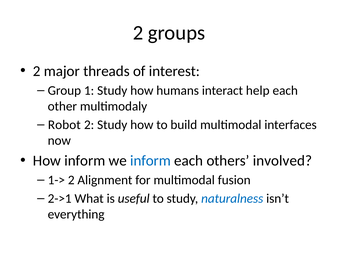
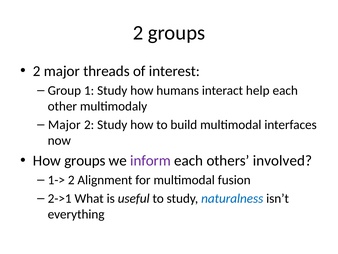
Robot at (64, 125): Robot -> Major
How inform: inform -> groups
inform at (151, 160) colour: blue -> purple
